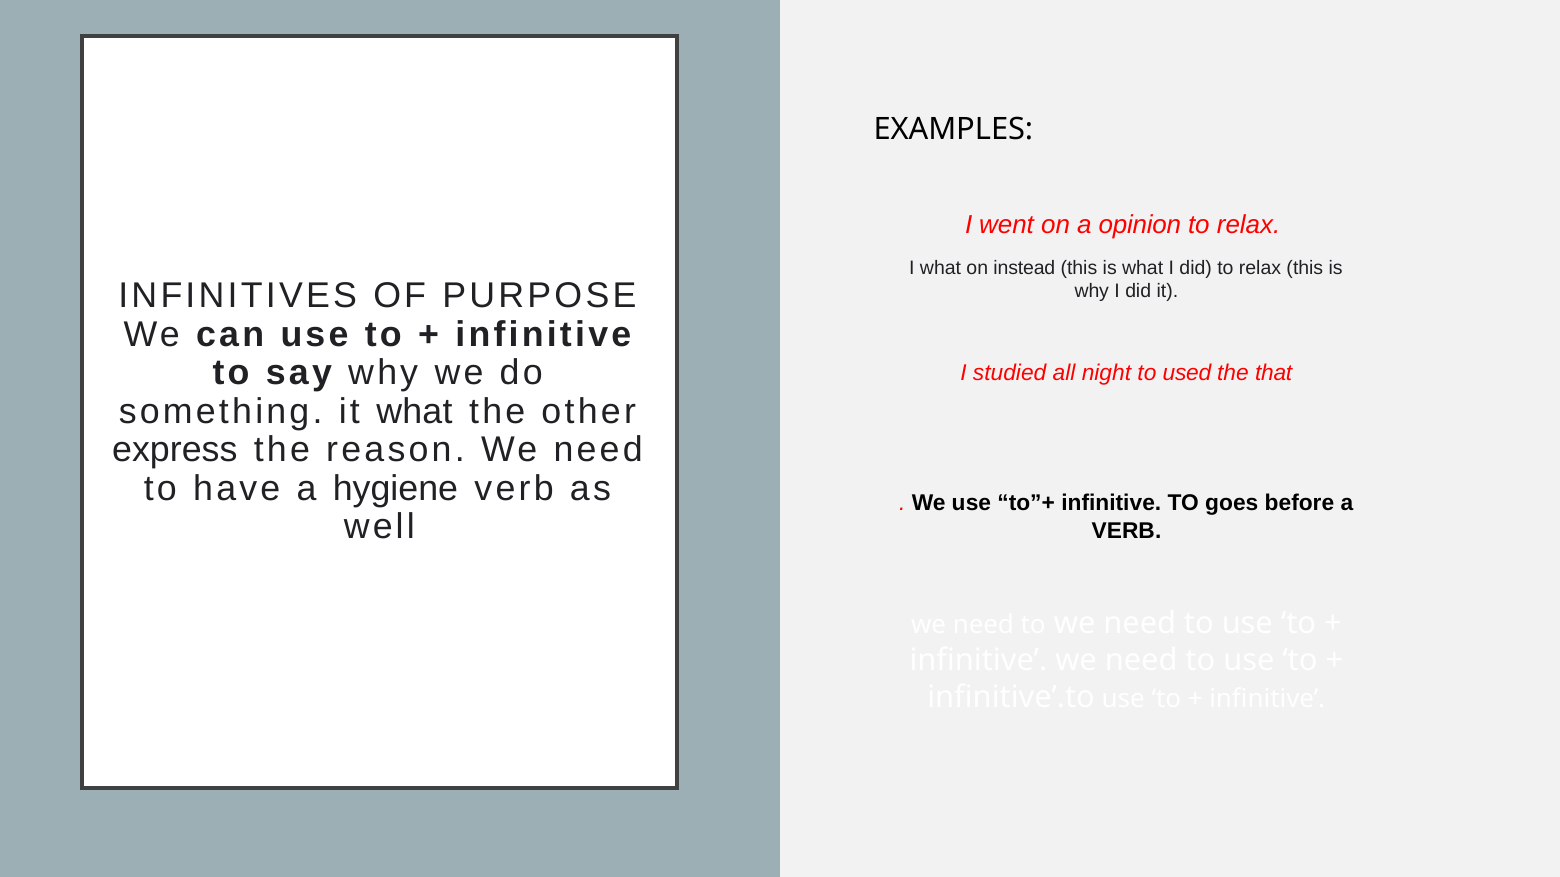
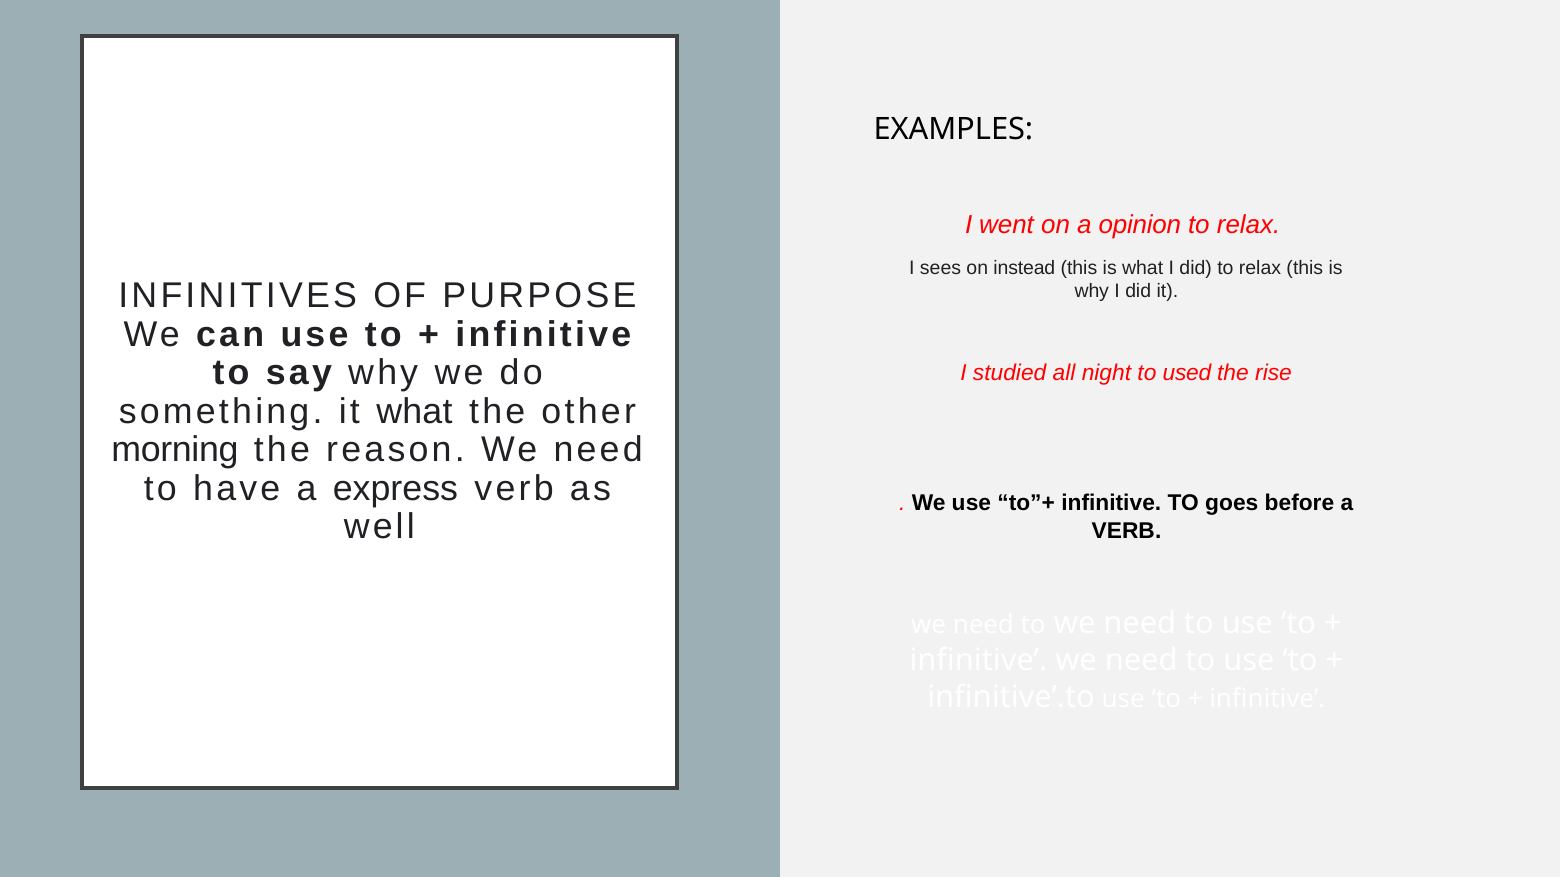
I what: what -> sees
that: that -> rise
express: express -> morning
hygiene: hygiene -> express
